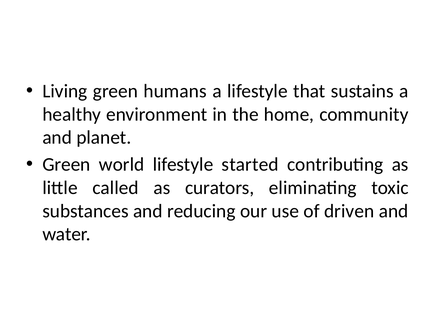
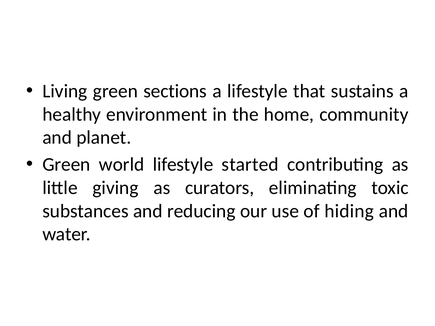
humans: humans -> sections
called: called -> giving
driven: driven -> hiding
